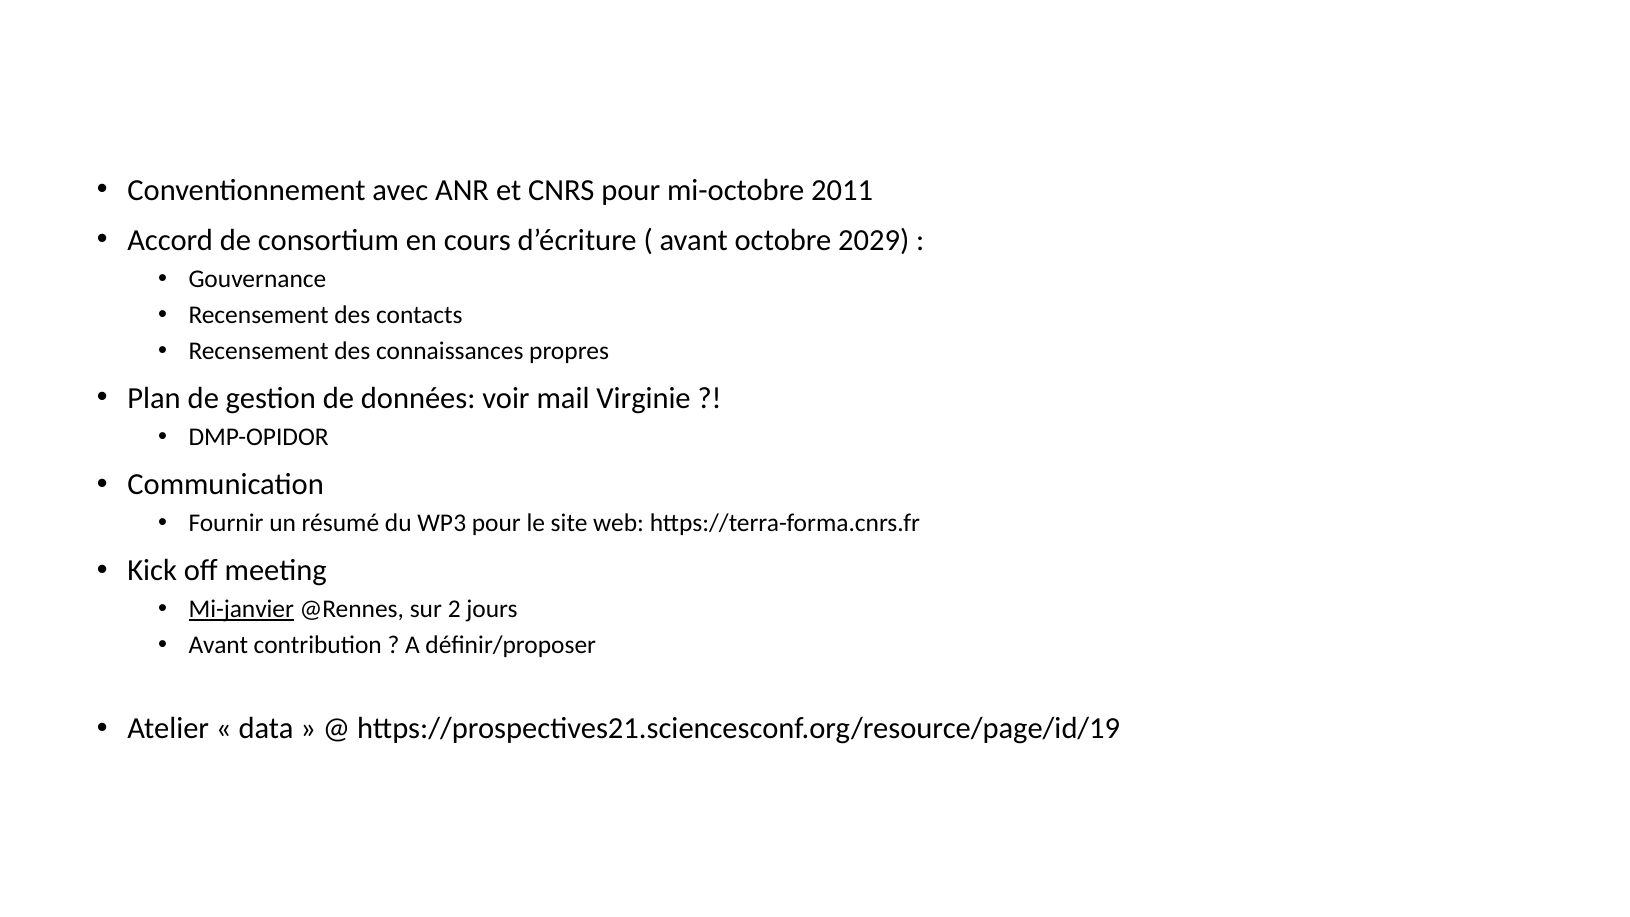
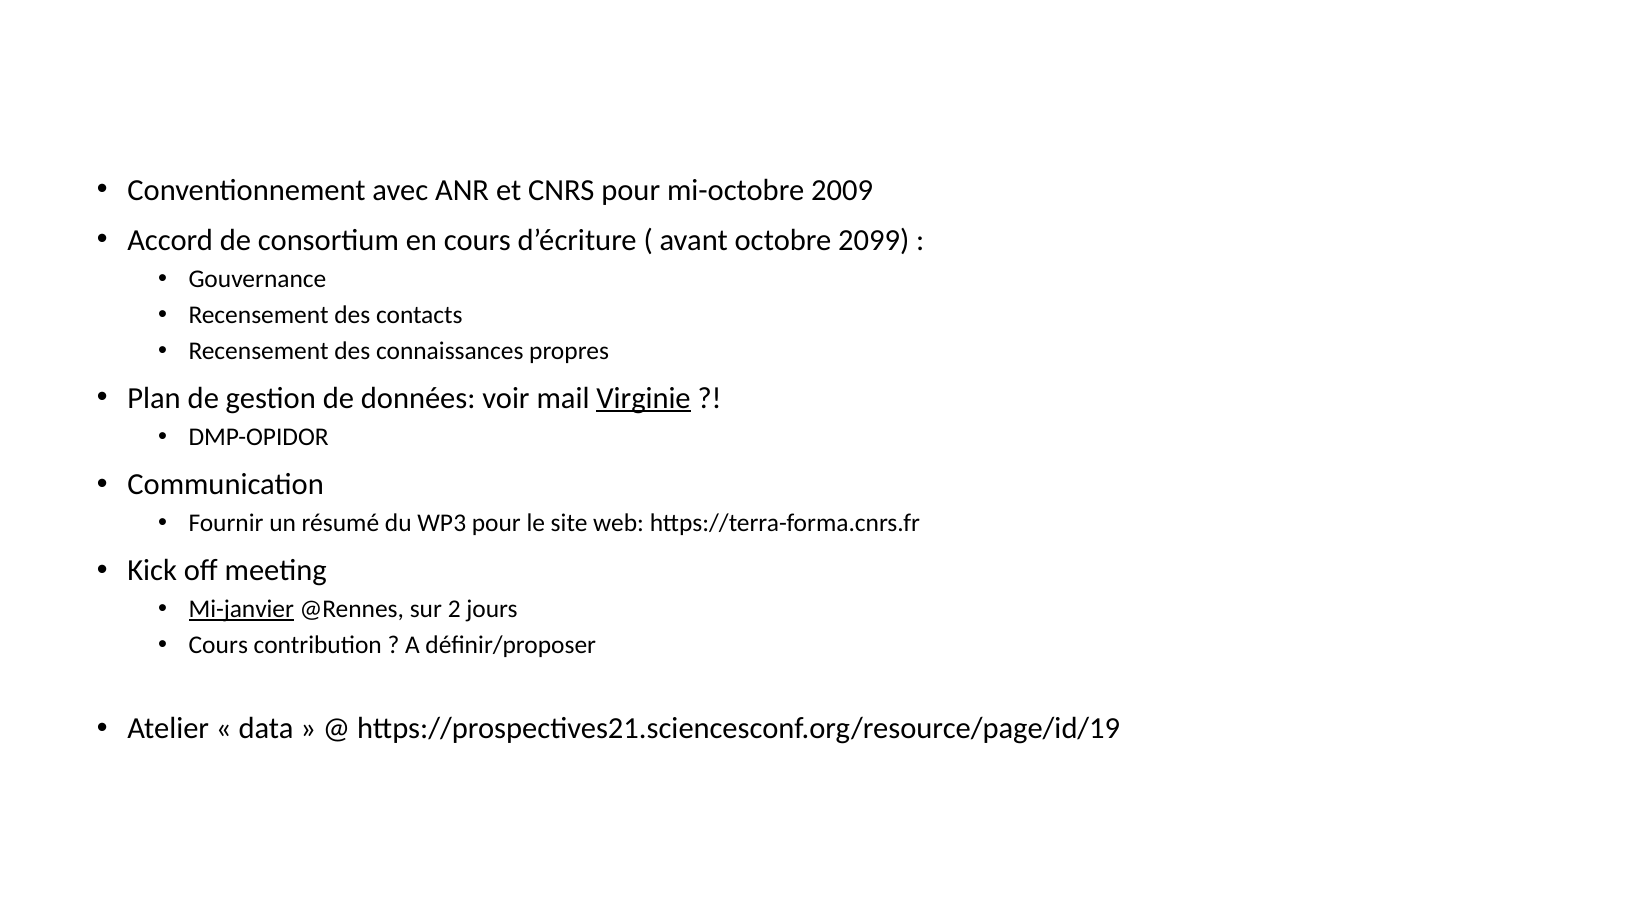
2011: 2011 -> 2009
2029: 2029 -> 2099
Virginie underline: none -> present
Avant at (218, 645): Avant -> Cours
